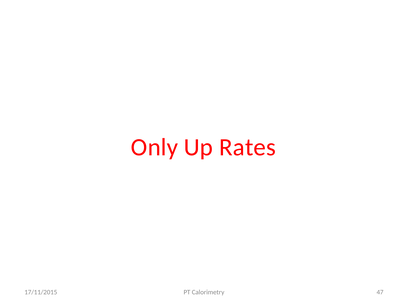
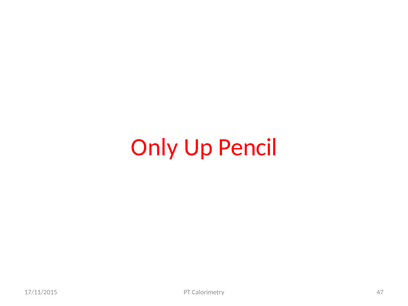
Rates: Rates -> Pencil
